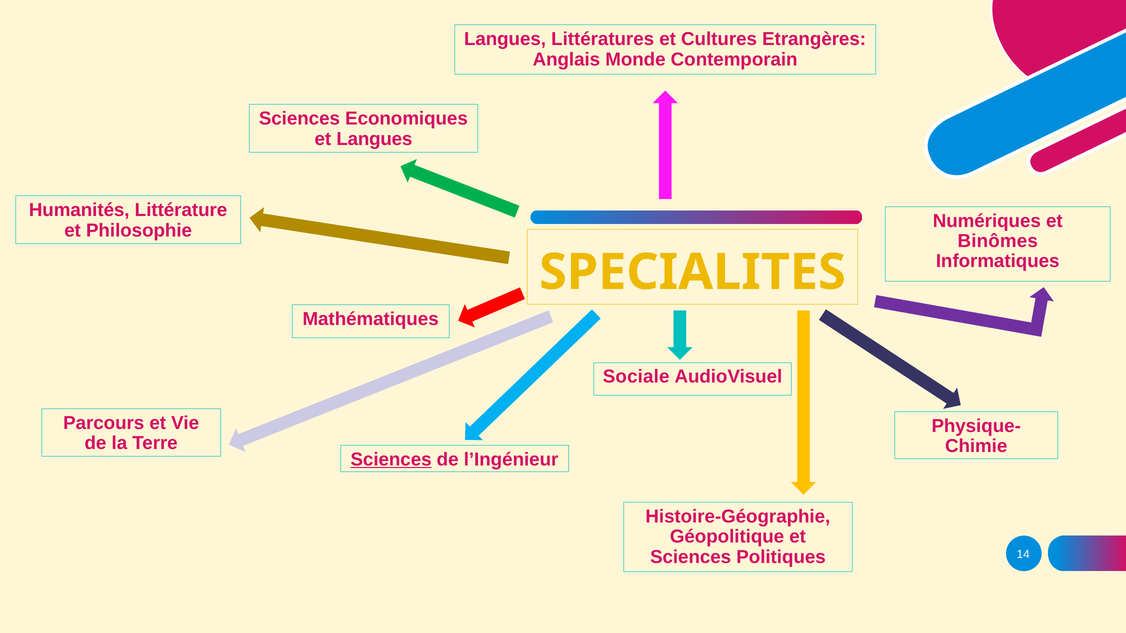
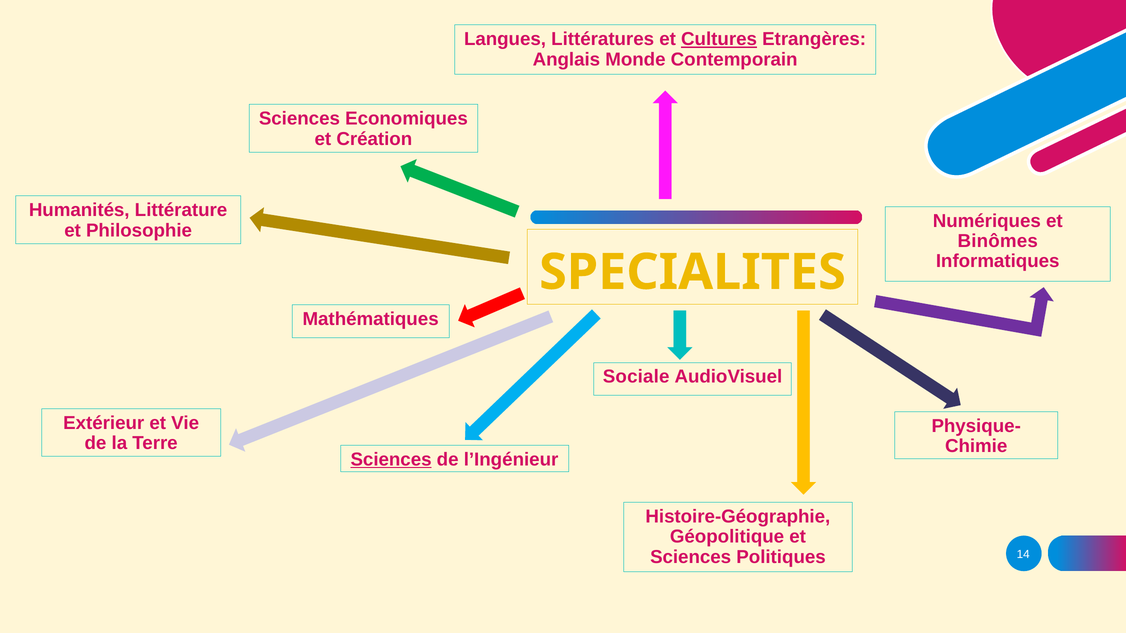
Cultures underline: none -> present
et Langues: Langues -> Création
Parcours: Parcours -> Extérieur
